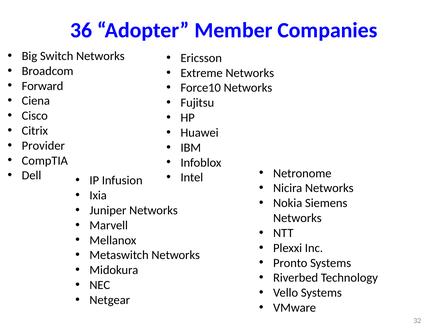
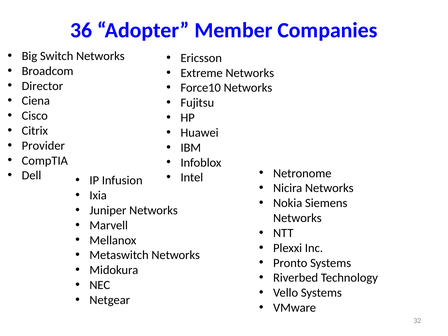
Forward: Forward -> Director
